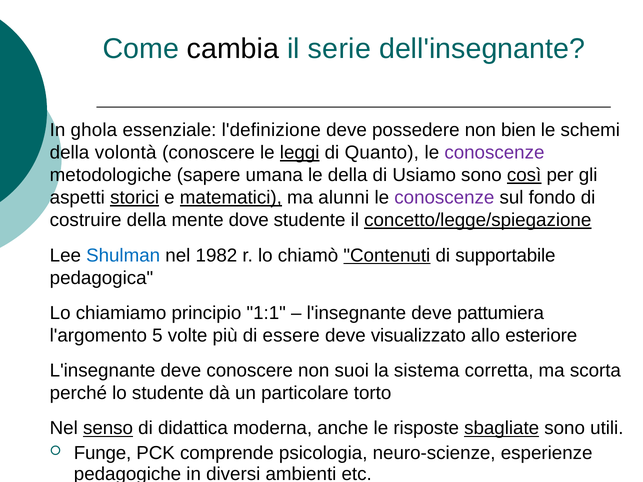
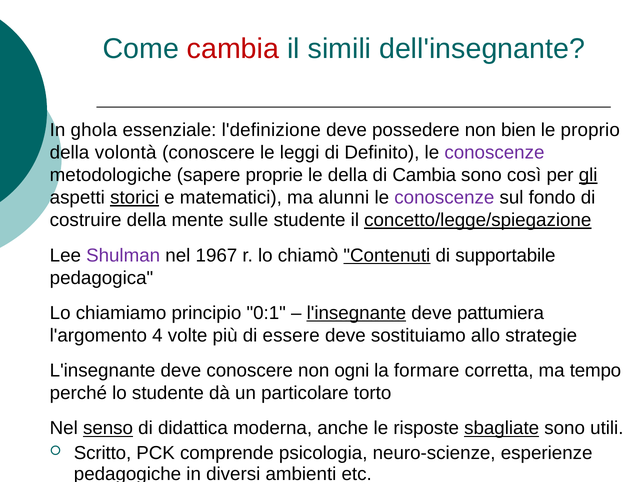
cambia at (233, 49) colour: black -> red
serie: serie -> simili
schemi: schemi -> proprio
leggi underline: present -> none
Quanto: Quanto -> Definito
umana: umana -> proprie
di Usiamo: Usiamo -> Cambia
così underline: present -> none
gli underline: none -> present
matematici underline: present -> none
dove: dove -> sulle
Shulman colour: blue -> purple
1982: 1982 -> 1967
1:1: 1:1 -> 0:1
l'insegnante at (356, 313) underline: none -> present
5: 5 -> 4
visualizzato: visualizzato -> sostituiamo
esteriore: esteriore -> strategie
suoi: suoi -> ogni
sistema: sistema -> formare
scorta: scorta -> tempo
Funge: Funge -> Scritto
